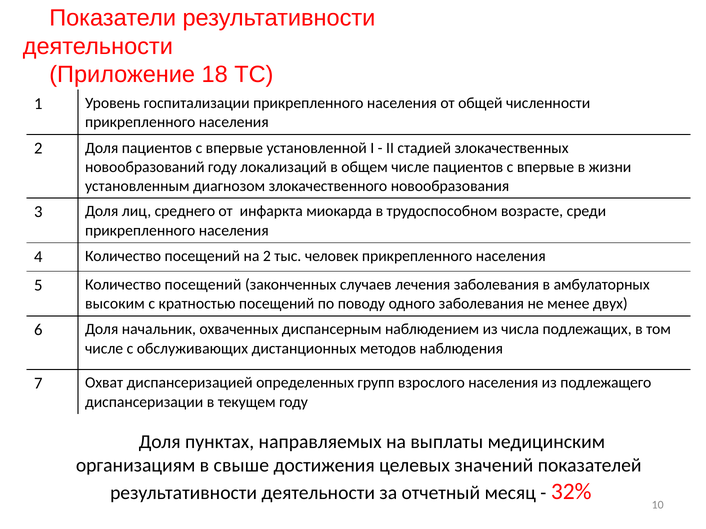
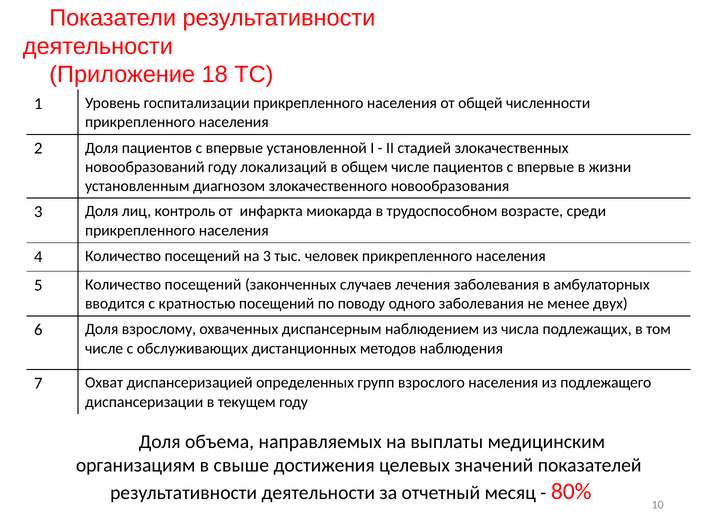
среднего: среднего -> контроль
на 2: 2 -> 3
высоким: высоким -> вводится
начальник: начальник -> взрослому
пунктах: пунктах -> объема
32%: 32% -> 80%
